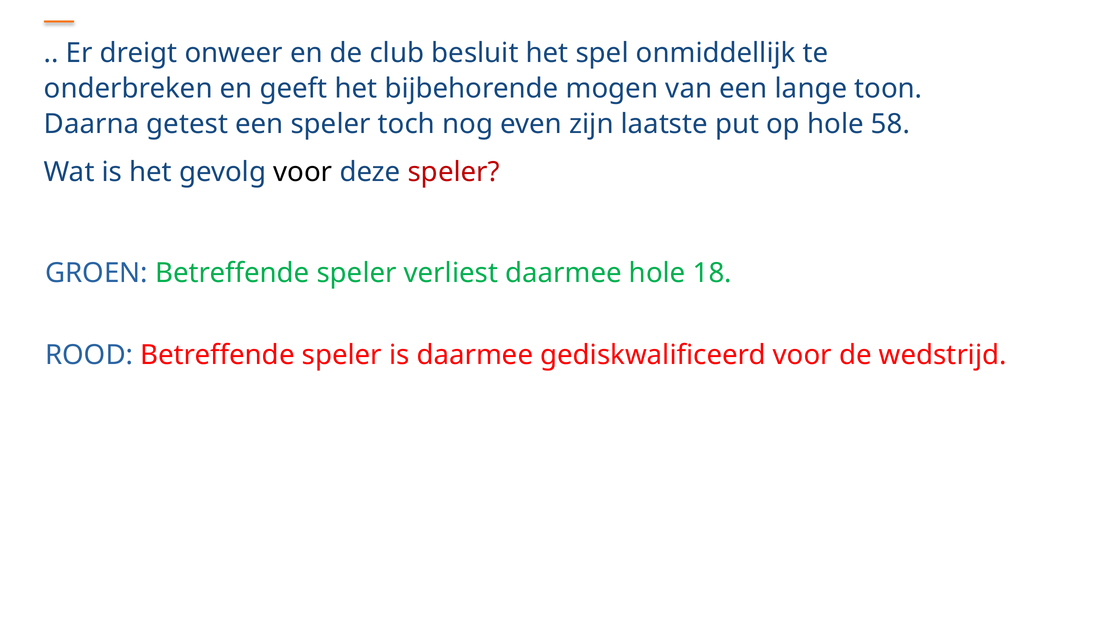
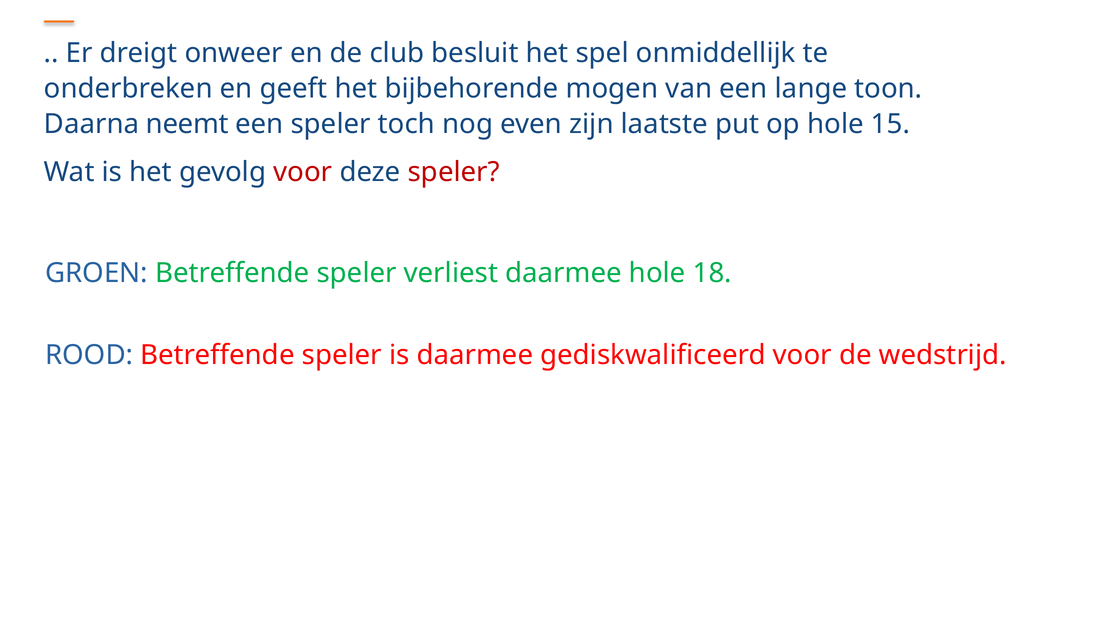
getest: getest -> neemt
58: 58 -> 15
voor at (303, 172) colour: black -> red
